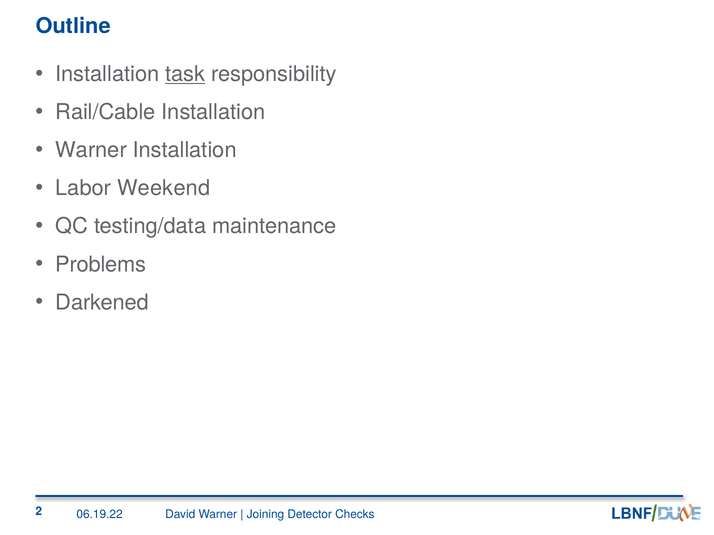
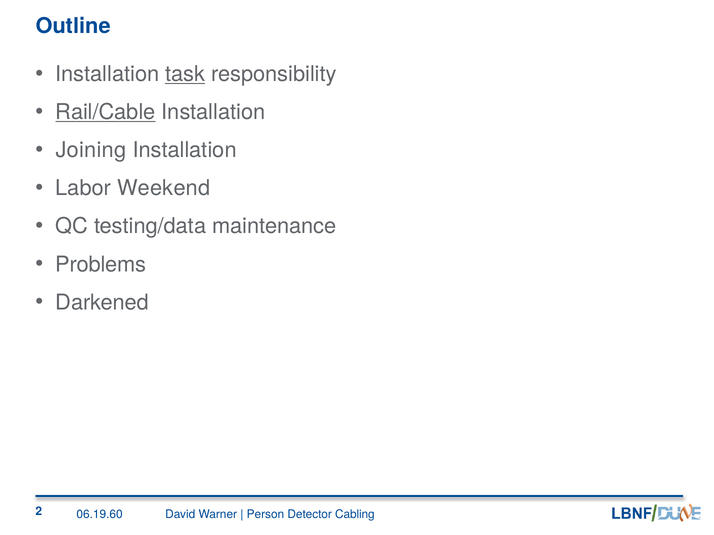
Rail/Cable underline: none -> present
Warner at (91, 150): Warner -> Joining
06.19.22: 06.19.22 -> 06.19.60
Joining: Joining -> Person
Checks: Checks -> Cabling
